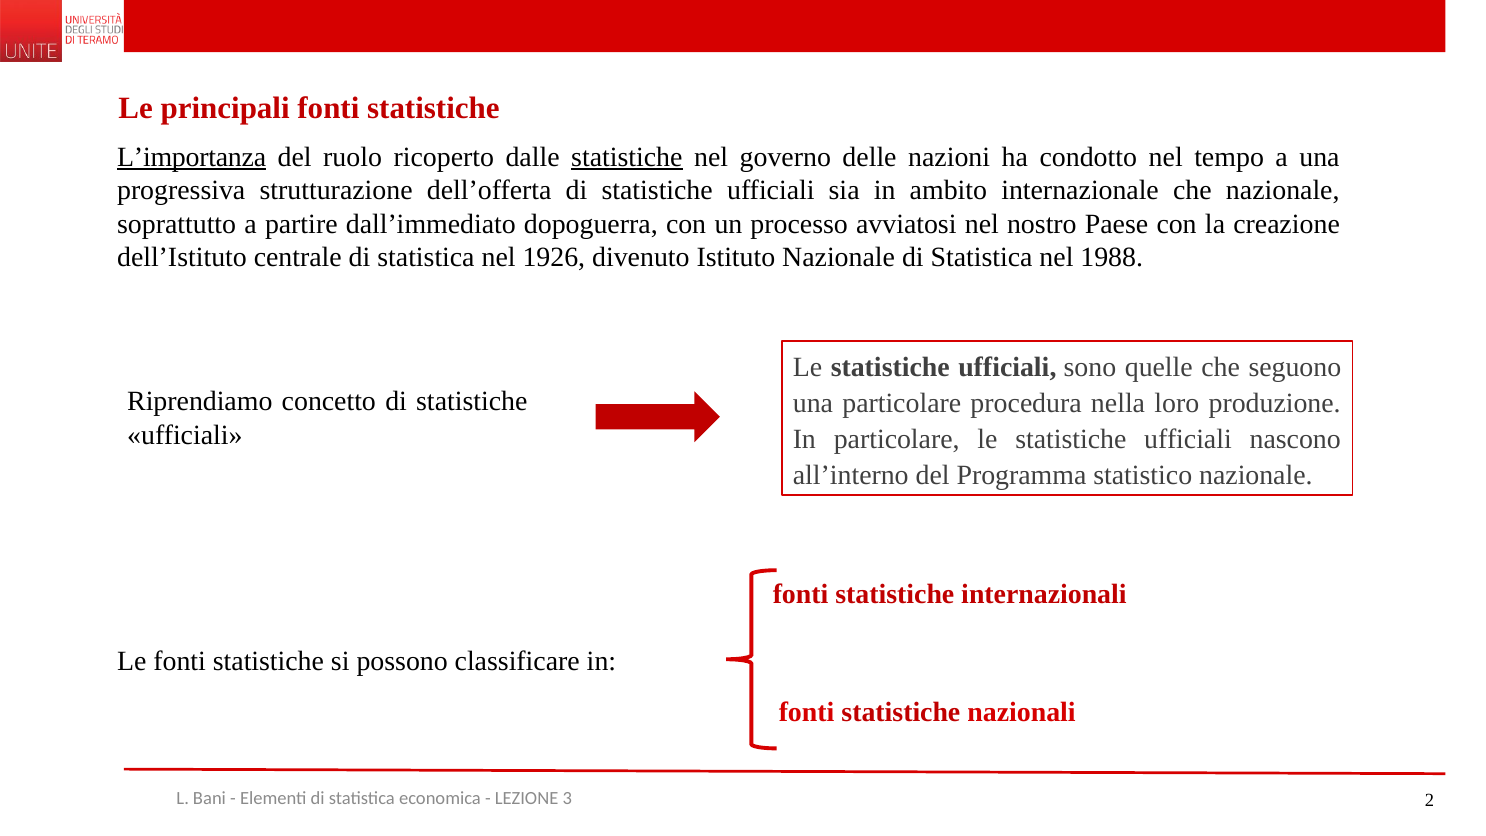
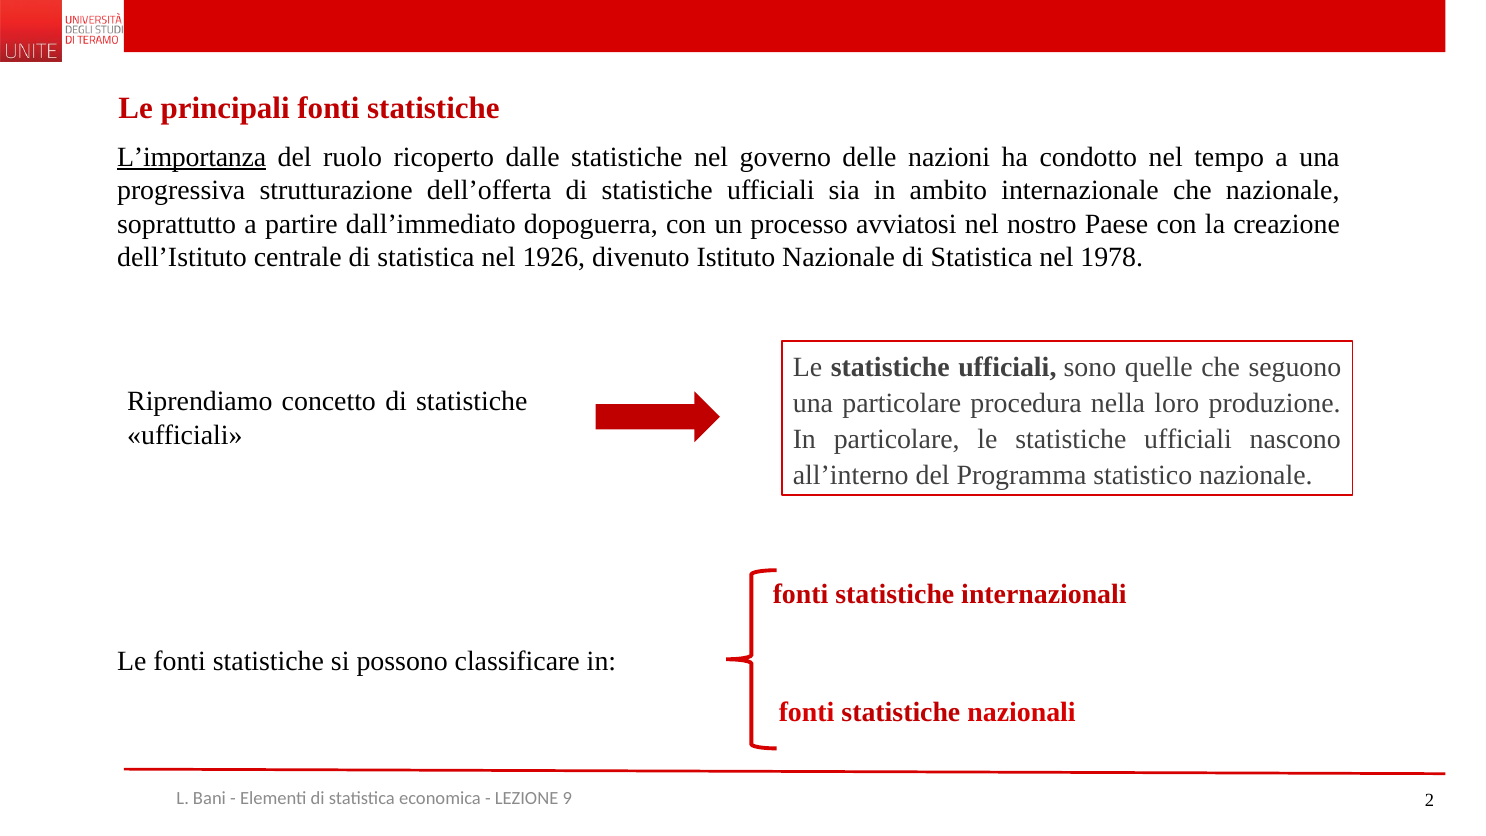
statistiche at (627, 157) underline: present -> none
1988: 1988 -> 1978
3: 3 -> 9
